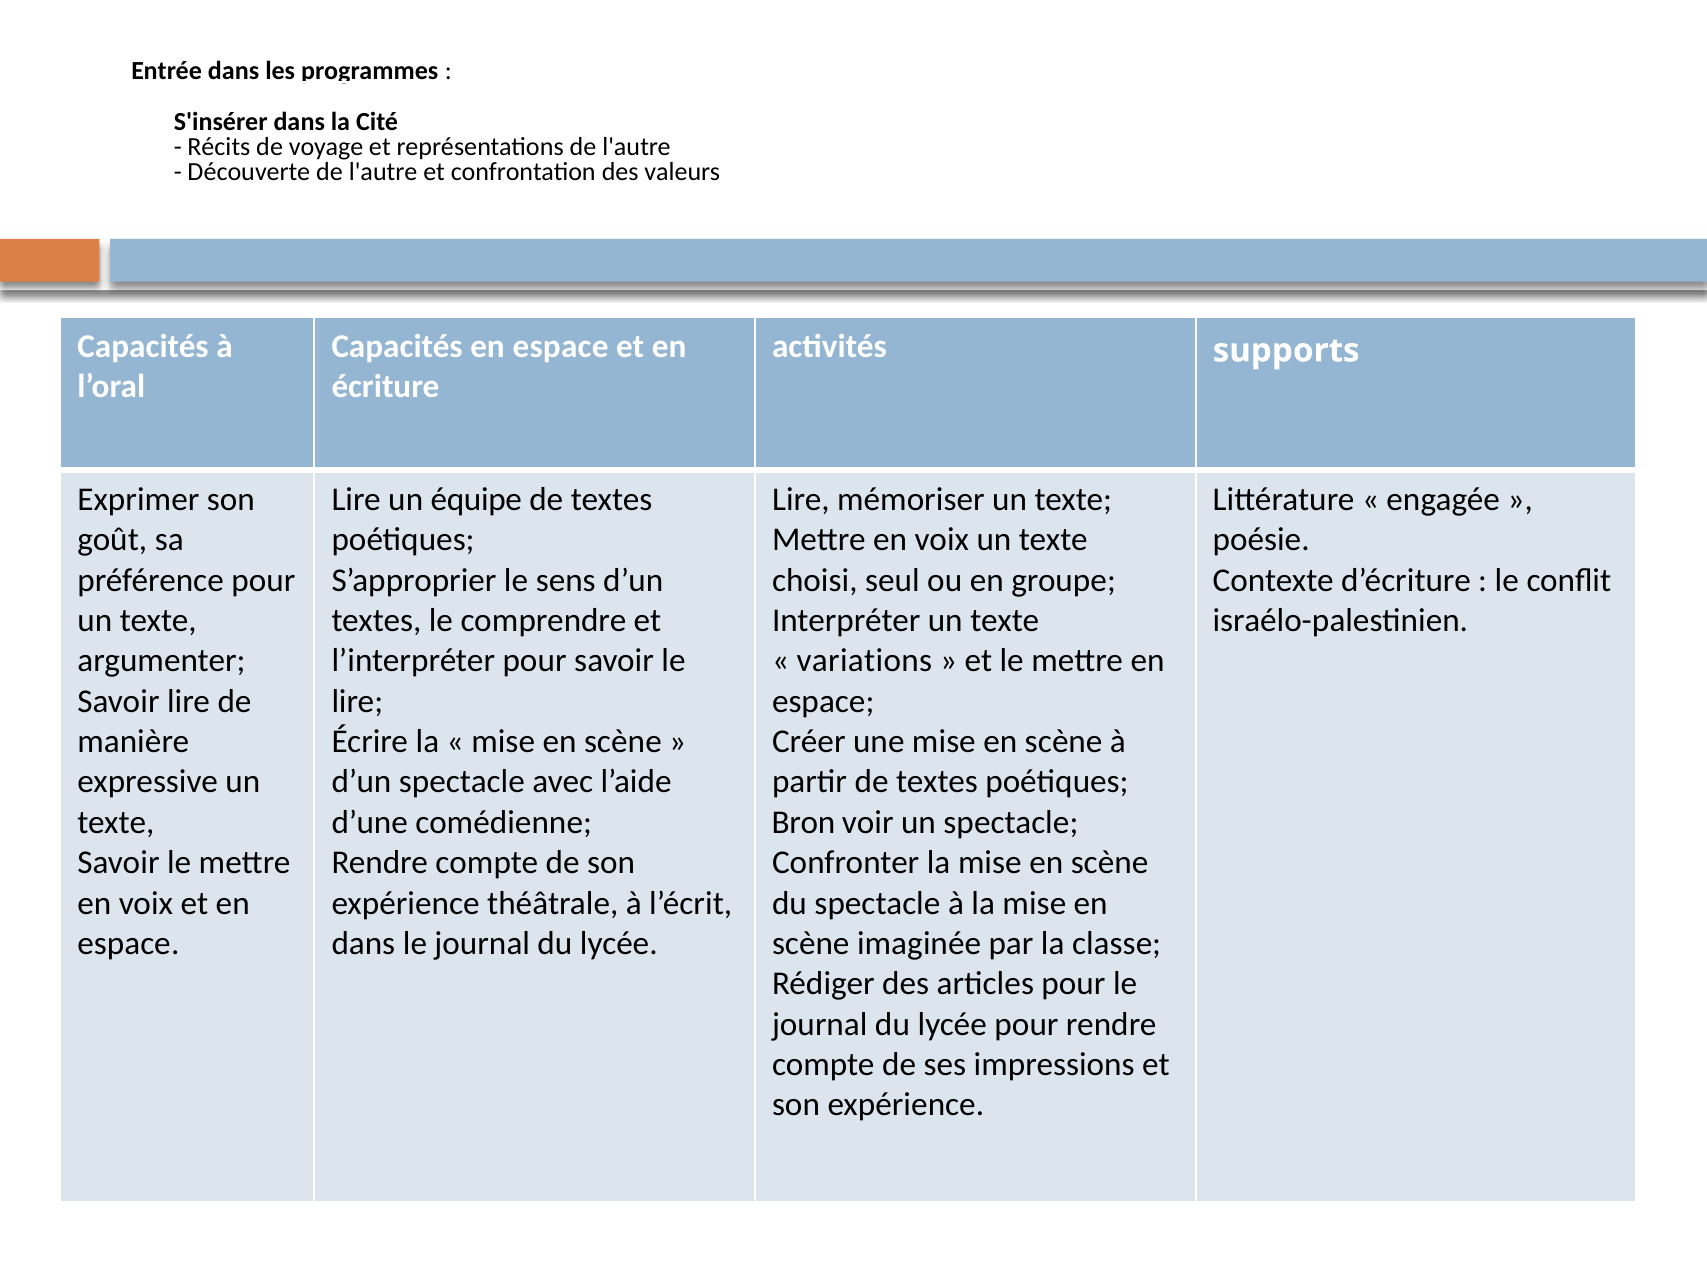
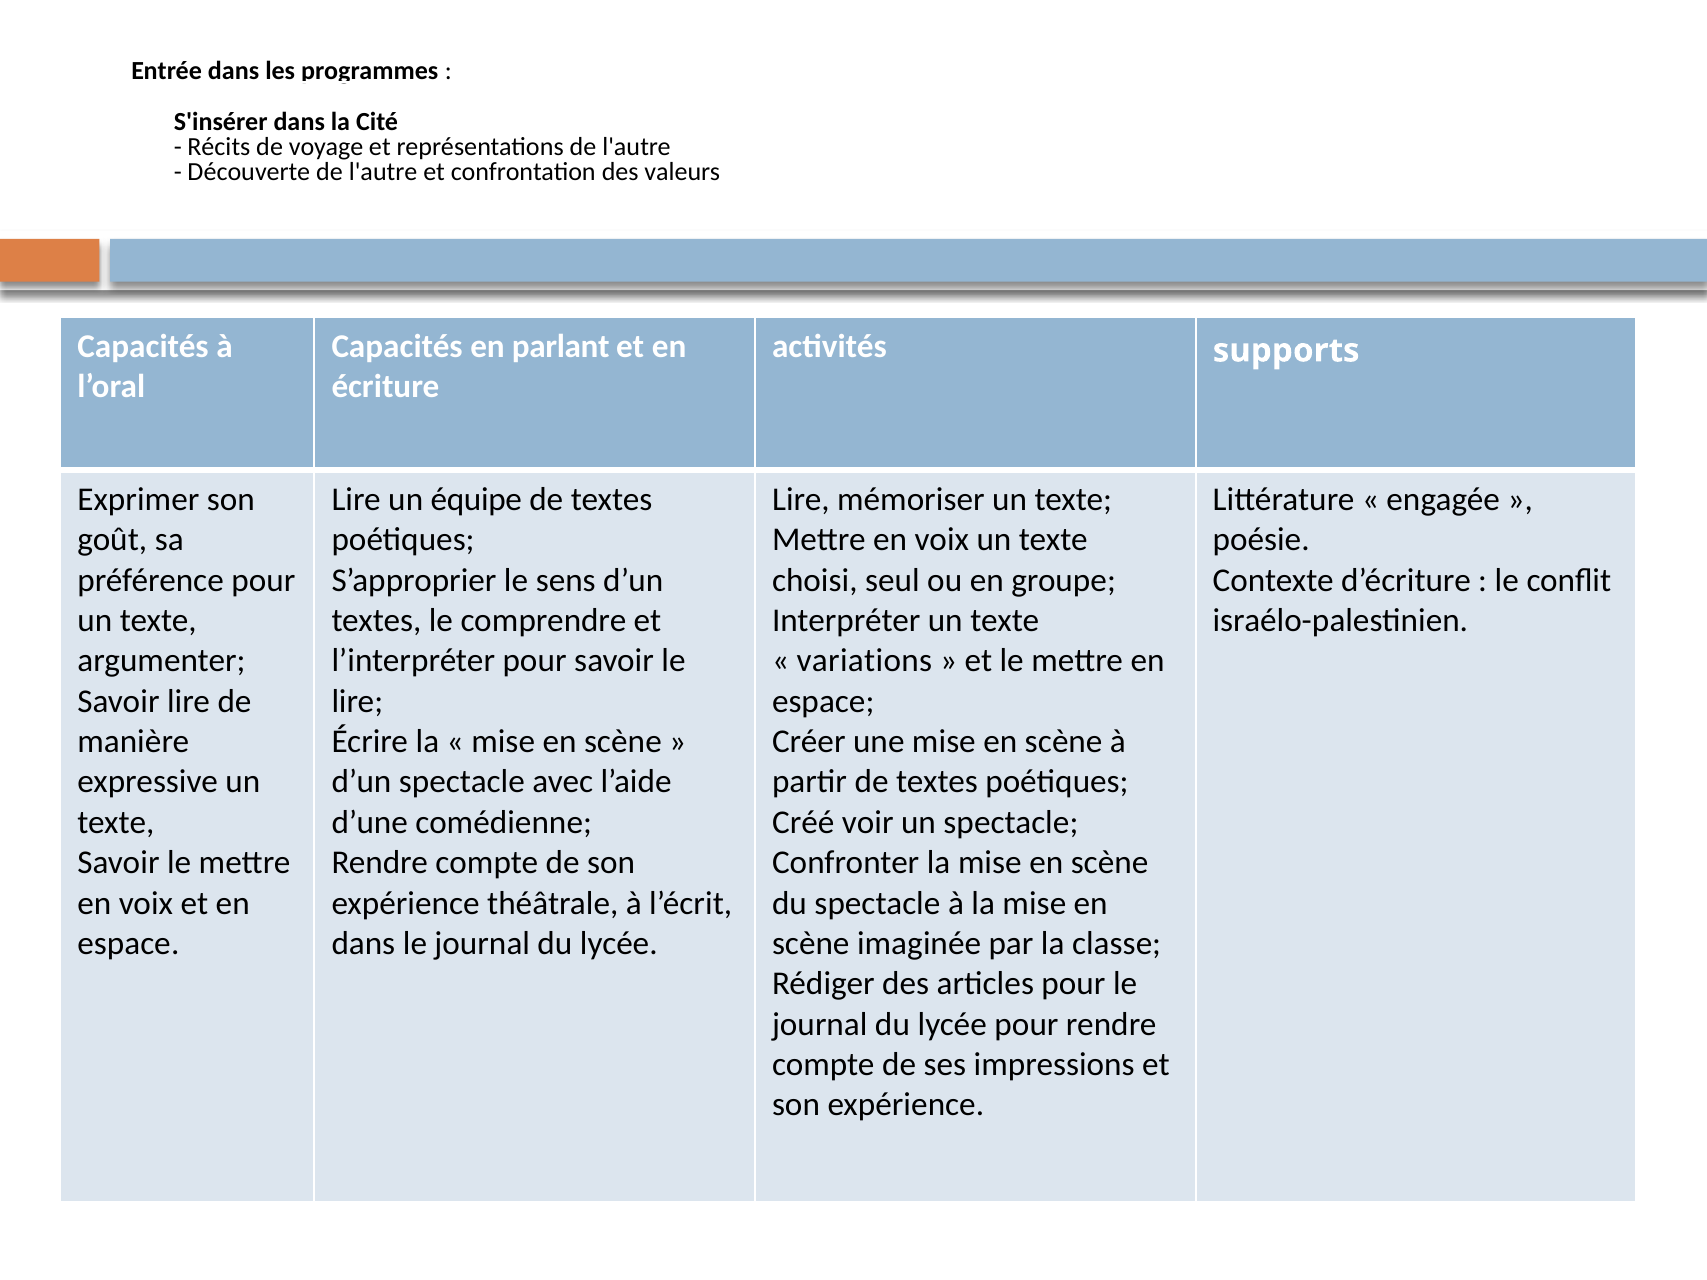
Capacités en espace: espace -> parlant
Bron: Bron -> Créé
